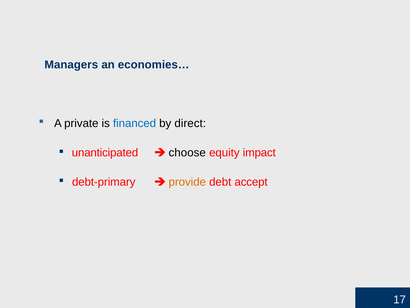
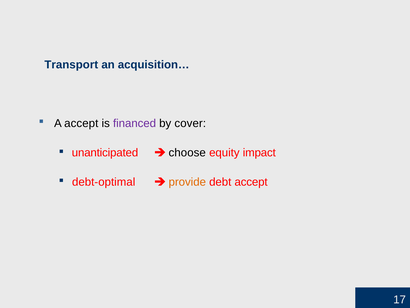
Managers: Managers -> Transport
economies…: economies… -> acquisition…
A private: private -> accept
financed colour: blue -> purple
direct: direct -> cover
debt-primary: debt-primary -> debt-optimal
